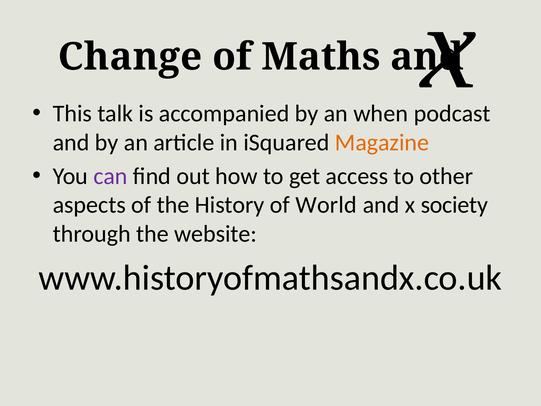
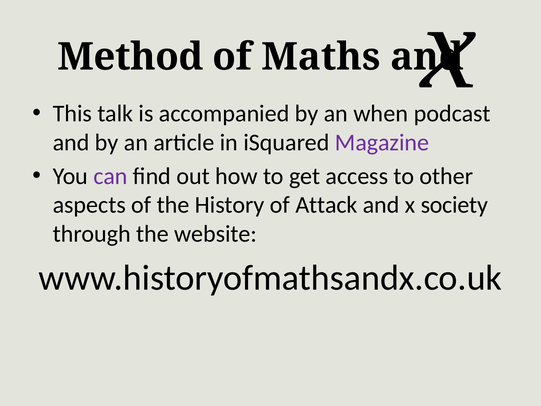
Change: Change -> Method
Magazine colour: orange -> purple
World: World -> Attack
